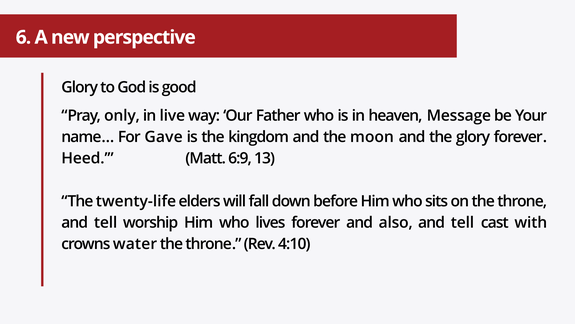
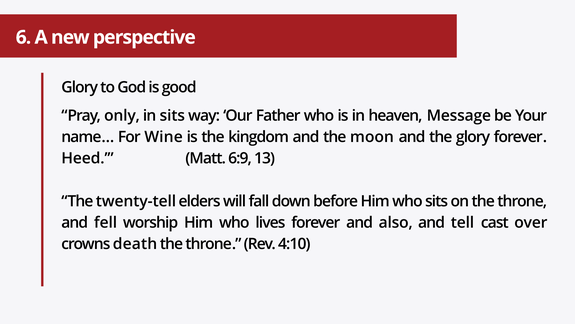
in live: live -> sits
Gave: Gave -> Wine
twenty-life: twenty-life -> twenty-tell
tell at (106, 223): tell -> fell
with: with -> over
water: water -> death
